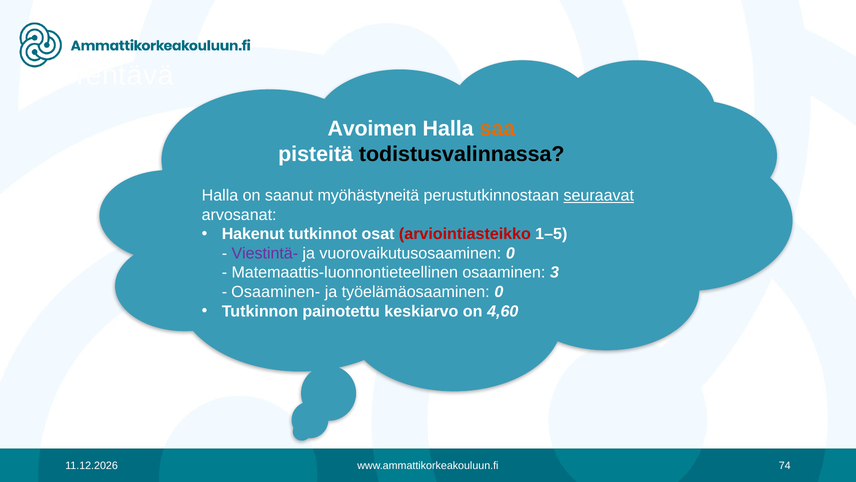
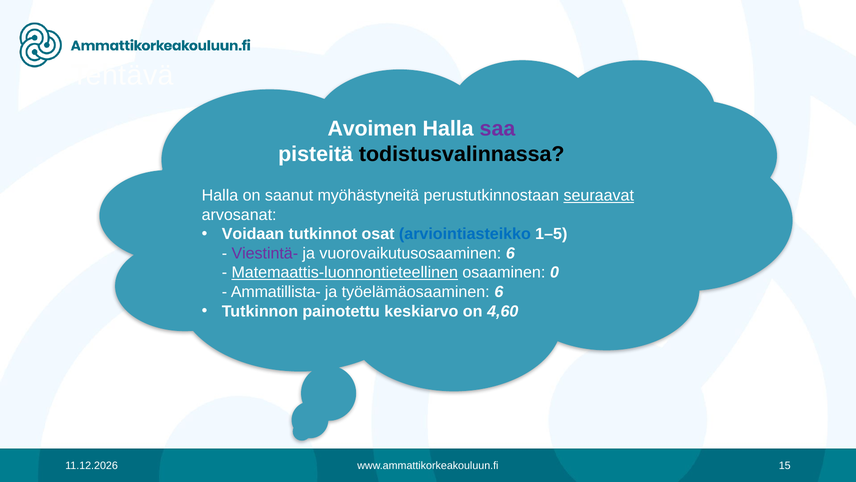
saa colour: orange -> purple
Hakenut: Hakenut -> Voidaan
arviointiasteikko colour: red -> blue
vuorovaikutusosaaminen 0: 0 -> 6
Matemaattis-luonnontieteellinen underline: none -> present
3: 3 -> 0
Osaaminen-: Osaaminen- -> Ammatillista-
työelämäosaaminen 0: 0 -> 6
74: 74 -> 15
